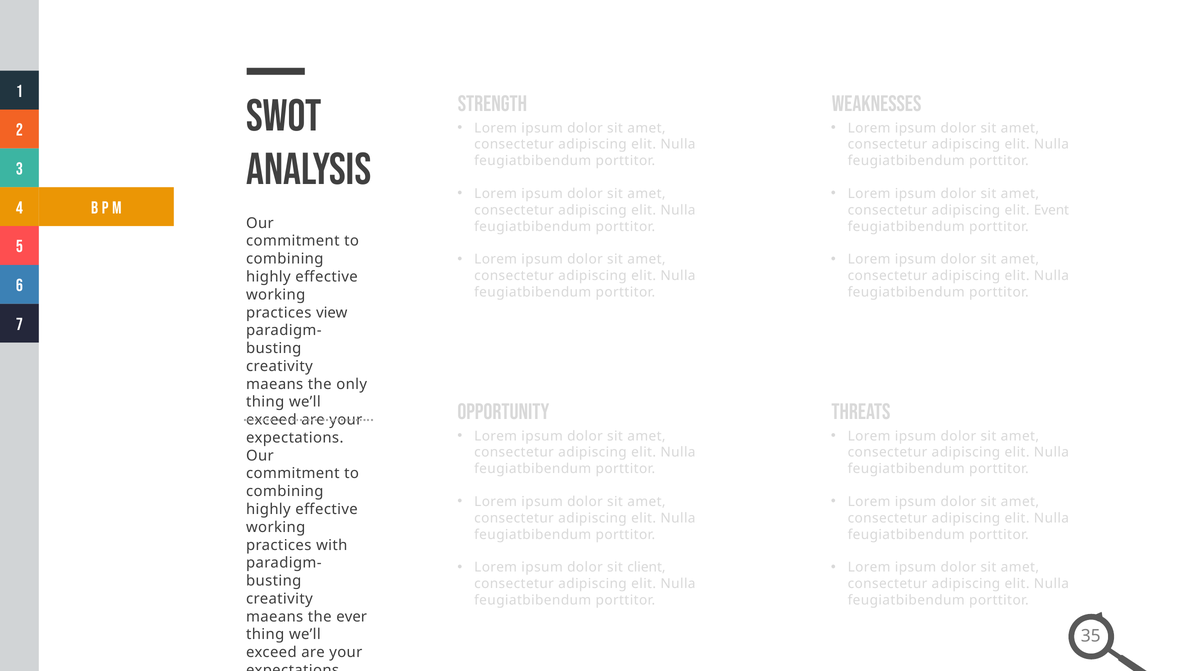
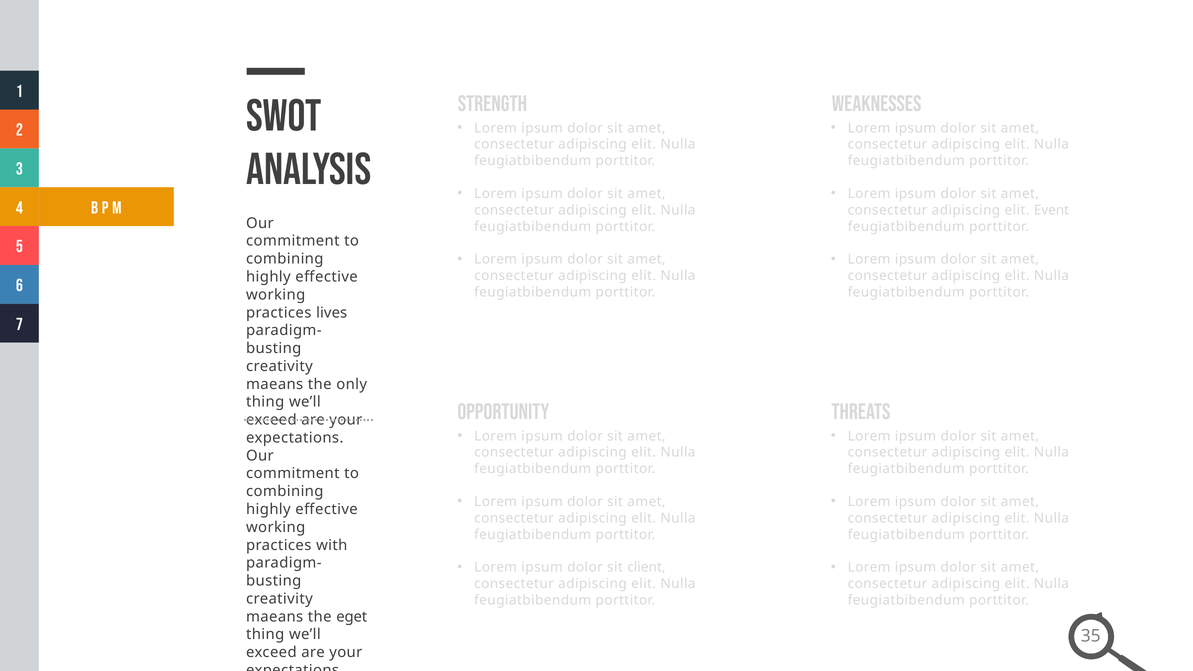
view: view -> lives
ever: ever -> eget
